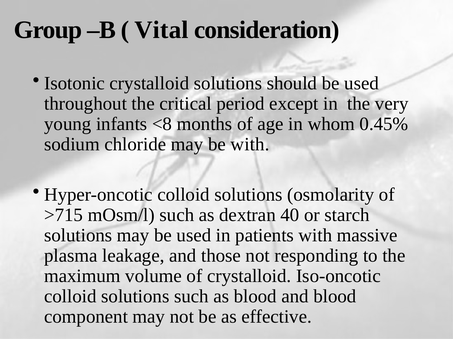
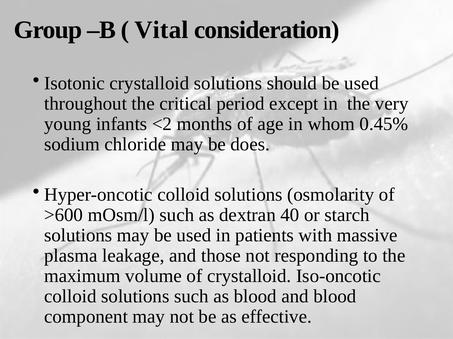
<8: <8 -> <2
be with: with -> does
>715: >715 -> >600
